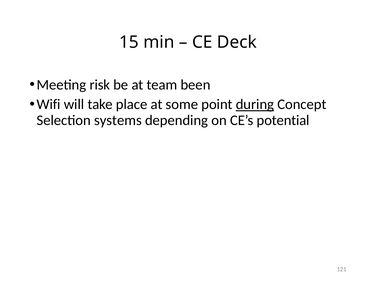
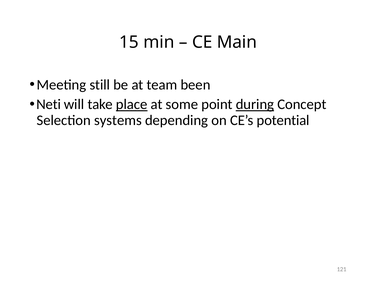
Deck: Deck -> Main
risk: risk -> still
Wifi: Wifi -> Neti
place underline: none -> present
